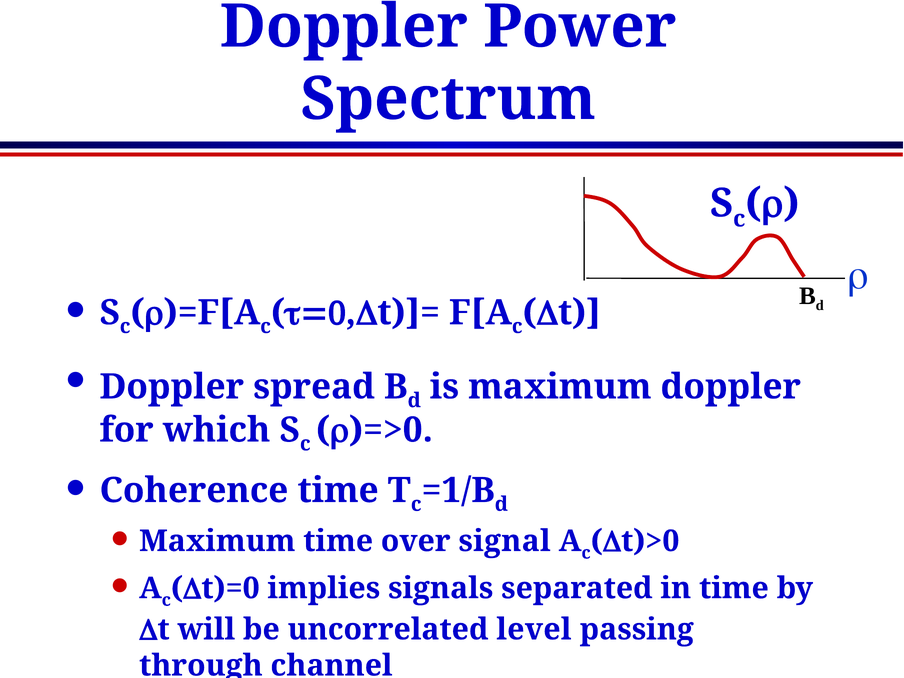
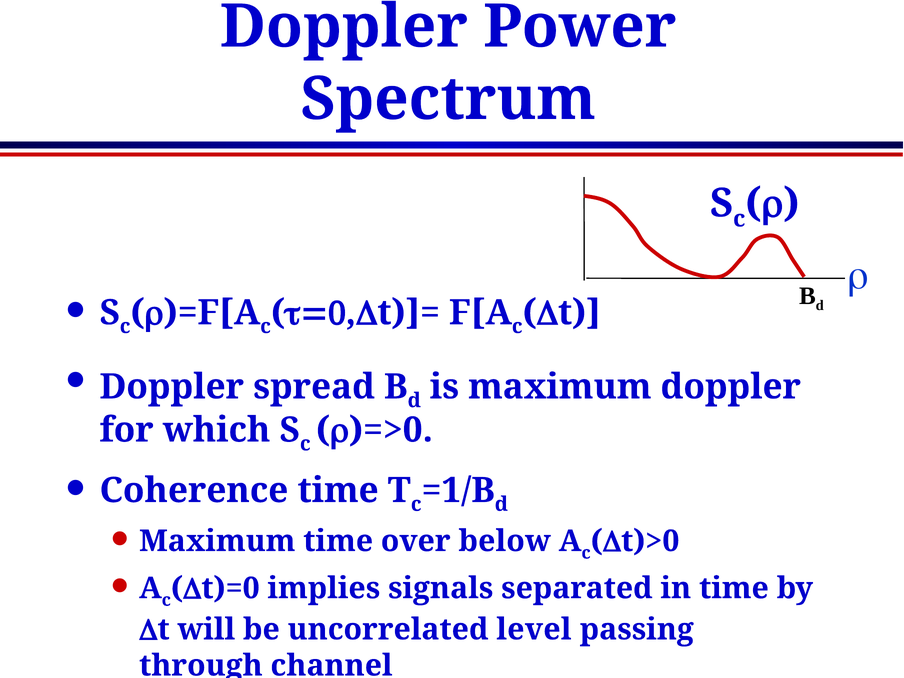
signal: signal -> below
